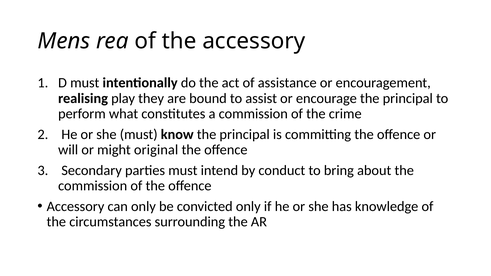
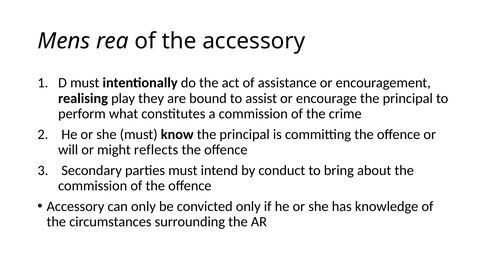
original: original -> reflects
